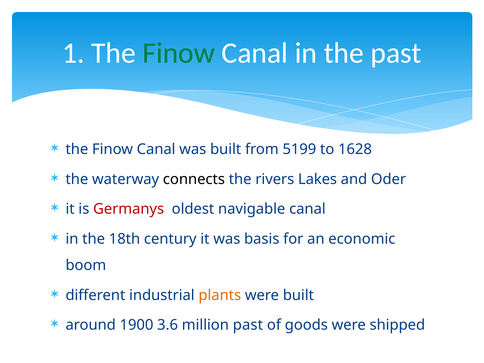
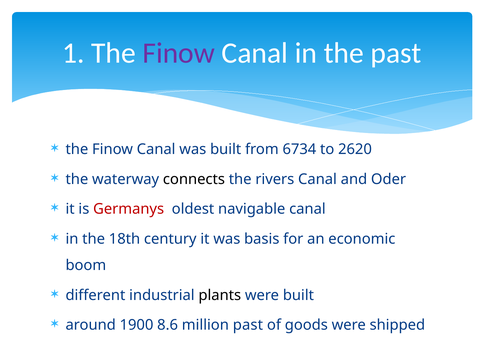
Finow at (179, 53) colour: green -> purple
5199: 5199 -> 6734
1628: 1628 -> 2620
rivers Lakes: Lakes -> Canal
plants colour: orange -> black
3.6: 3.6 -> 8.6
